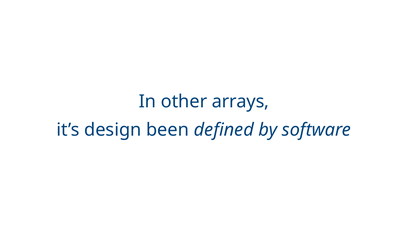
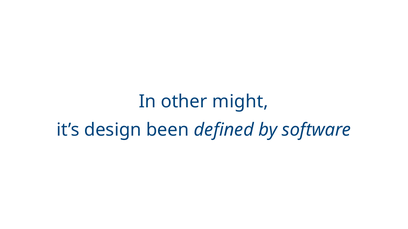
arrays: arrays -> might
